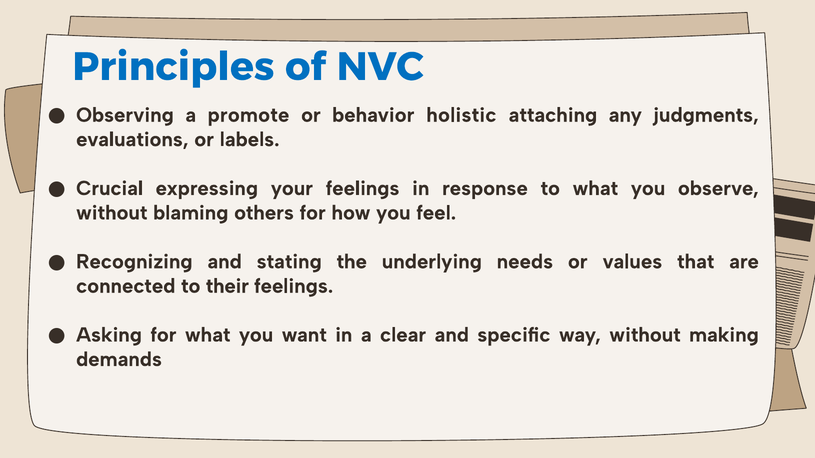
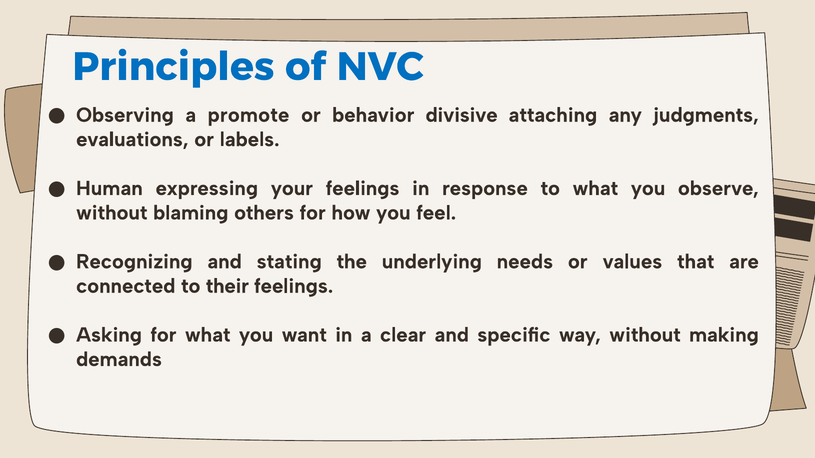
holistic: holistic -> divisive
Crucial: Crucial -> Human
